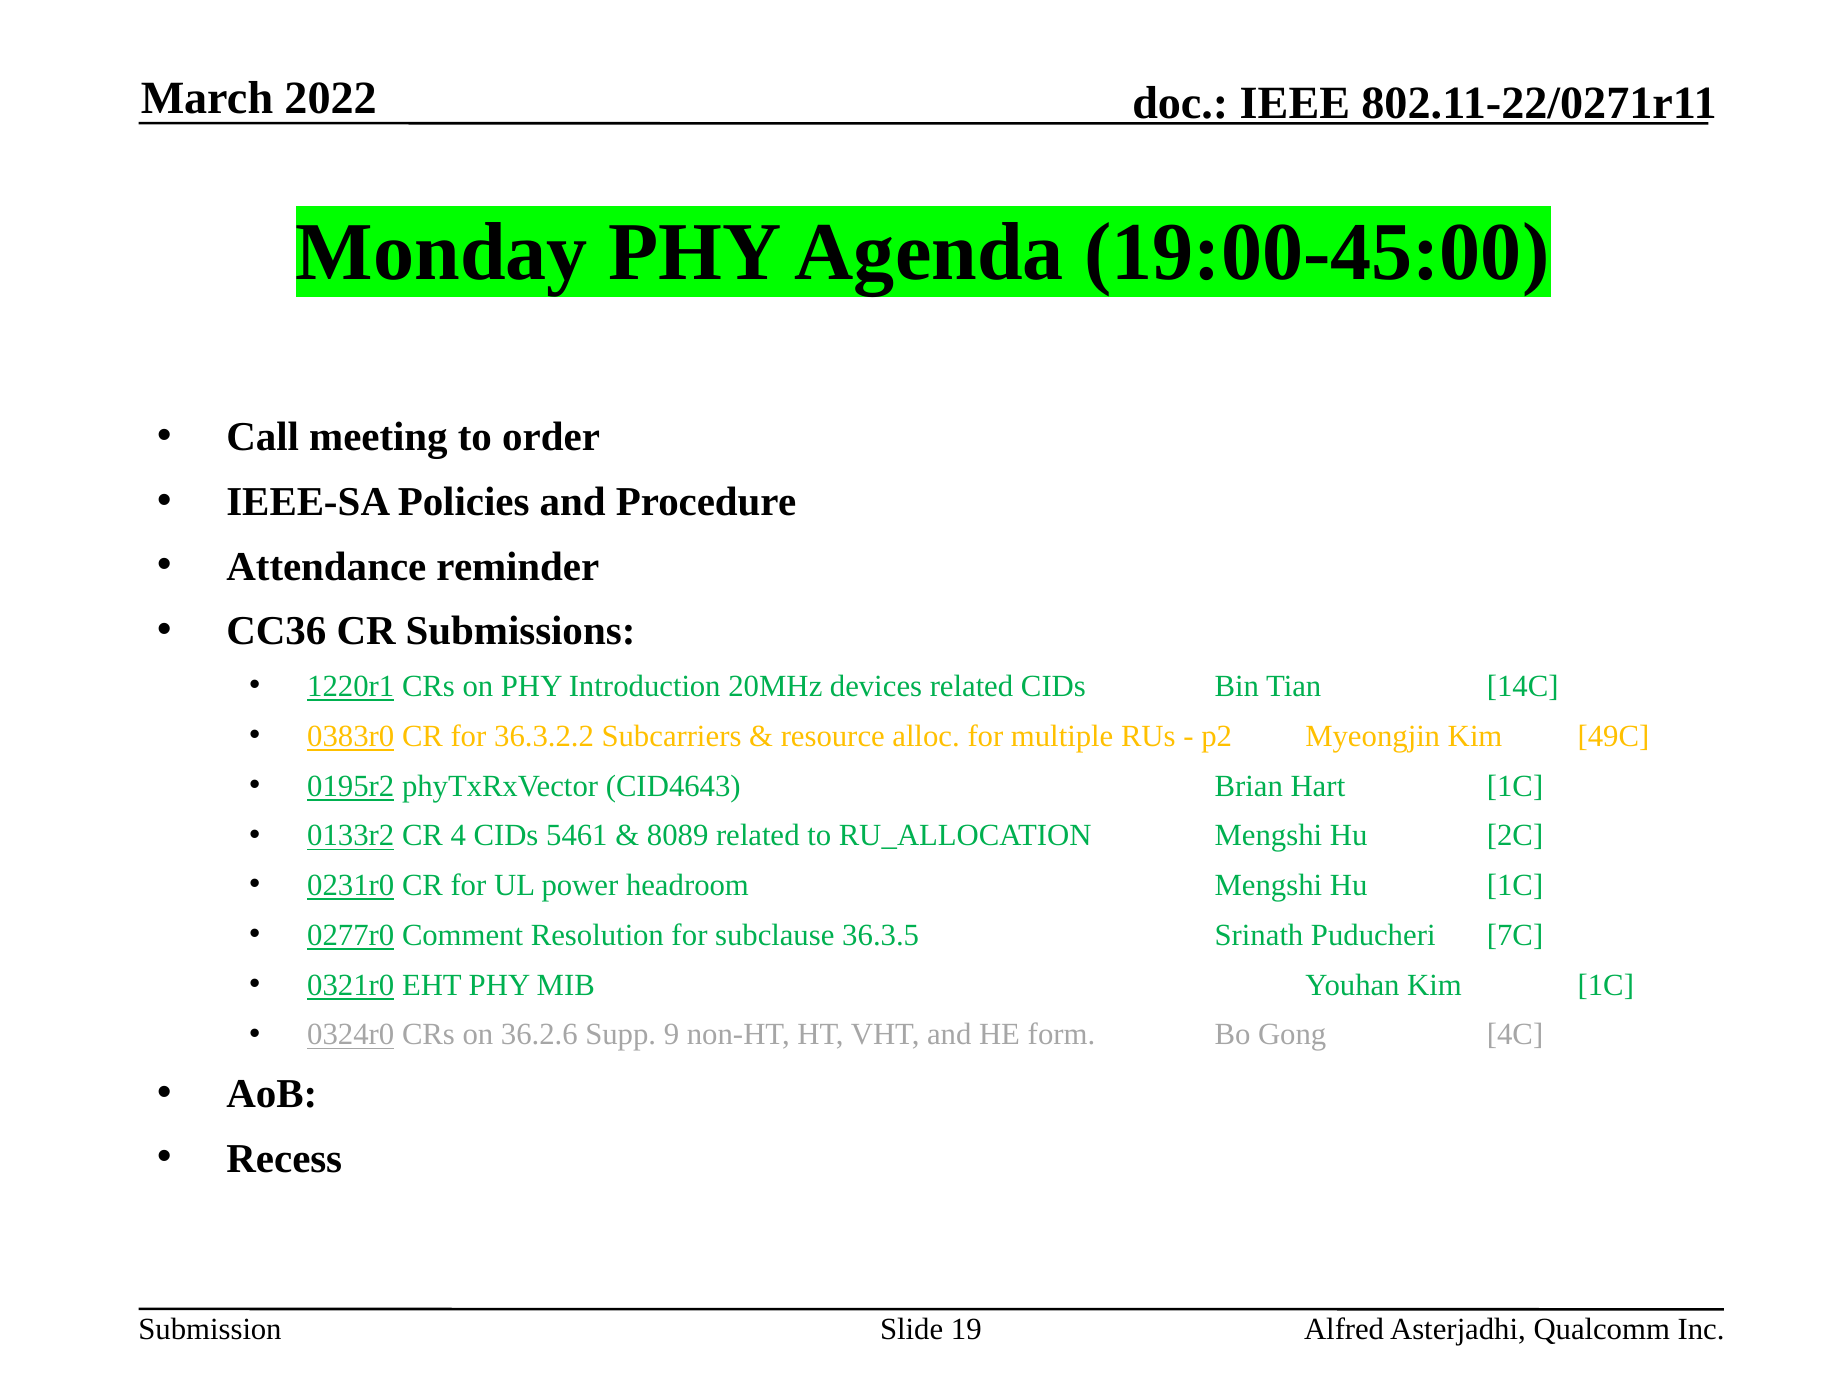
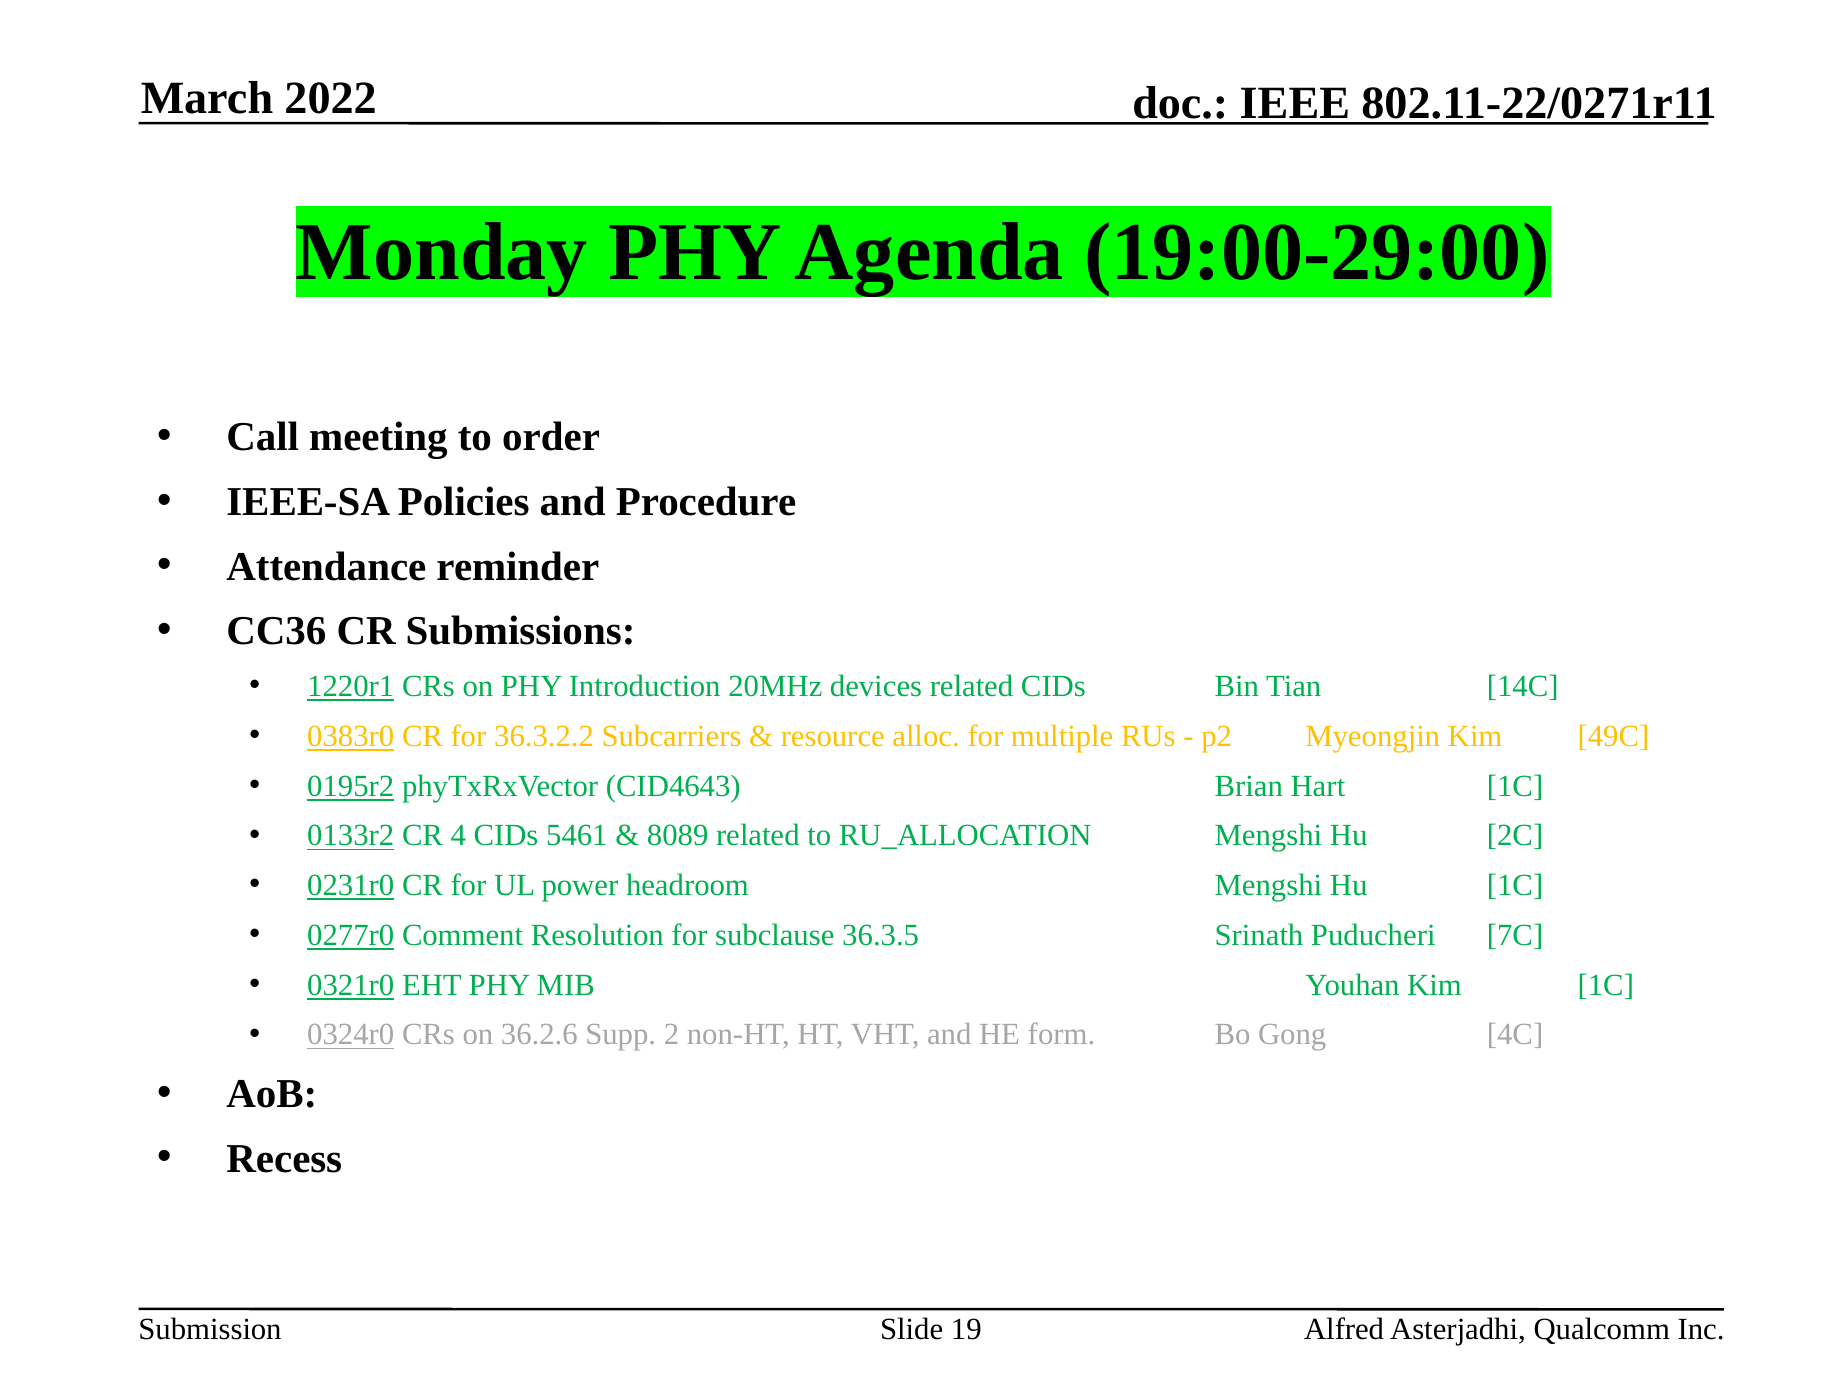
19:00-45:00: 19:00-45:00 -> 19:00-29:00
9: 9 -> 2
